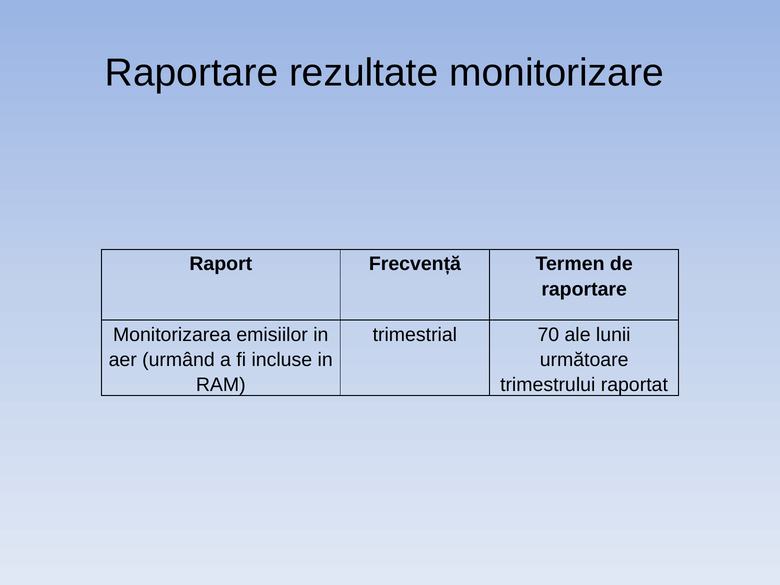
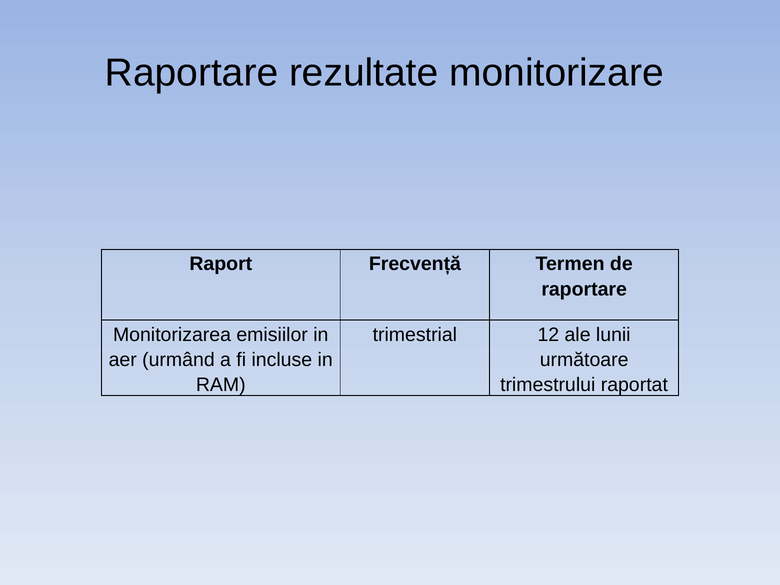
70: 70 -> 12
